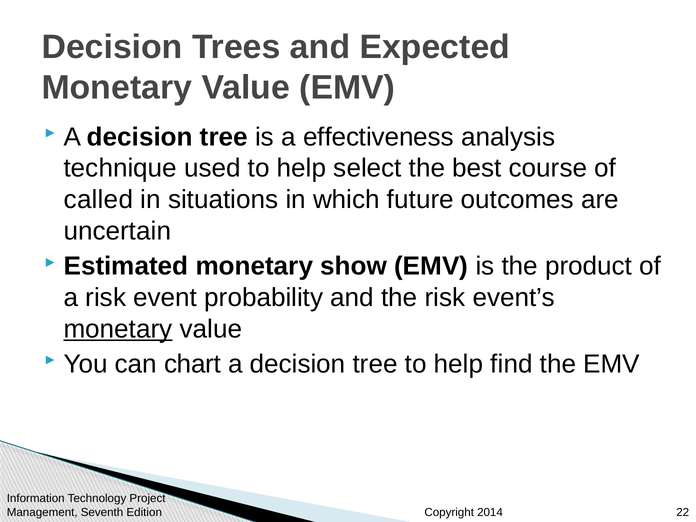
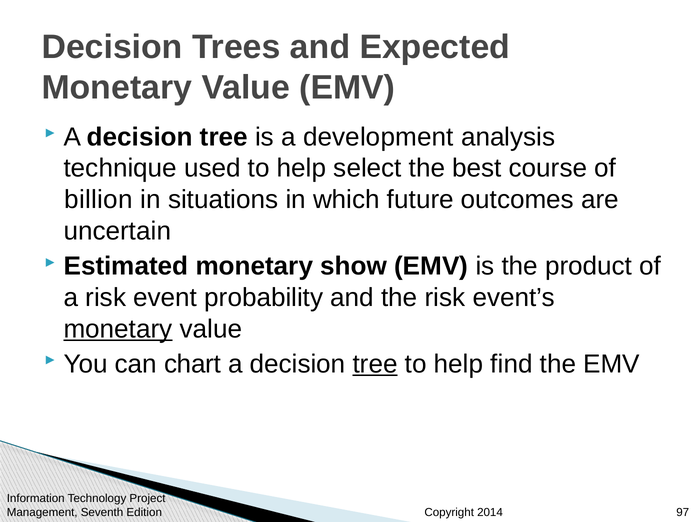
effectiveness: effectiveness -> development
called: called -> billion
tree at (375, 364) underline: none -> present
22: 22 -> 97
